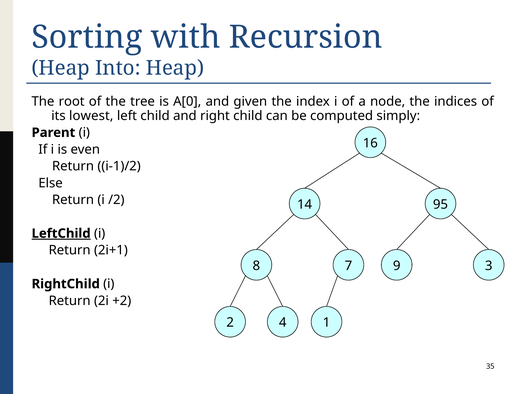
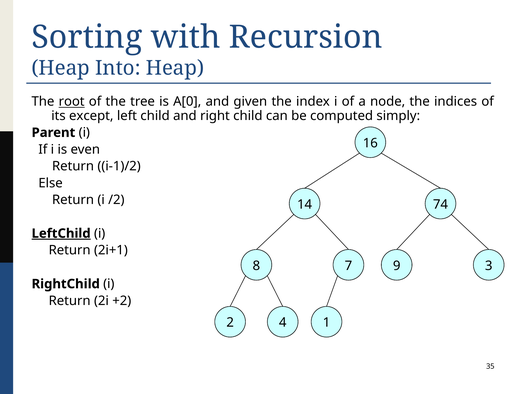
root underline: none -> present
lowest: lowest -> except
95: 95 -> 74
